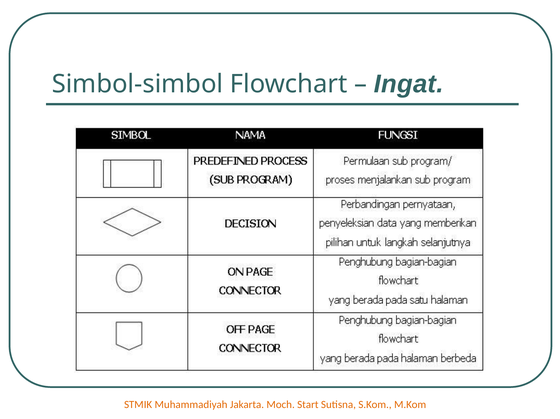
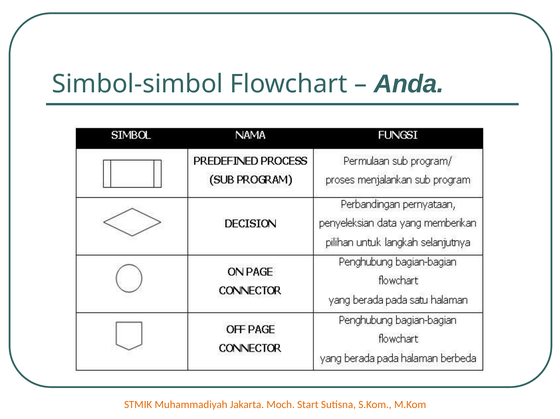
Ingat: Ingat -> Anda
